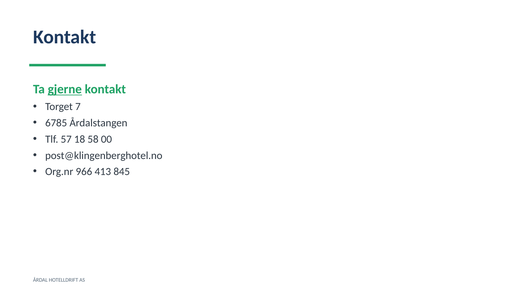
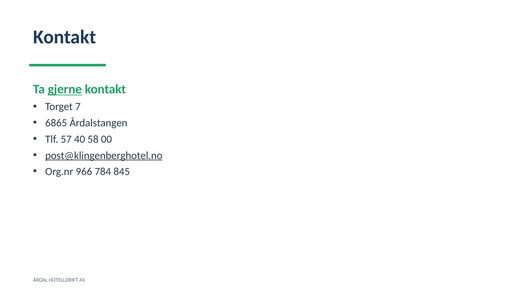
6785: 6785 -> 6865
18: 18 -> 40
post@klingenberghotel.no underline: none -> present
413: 413 -> 784
